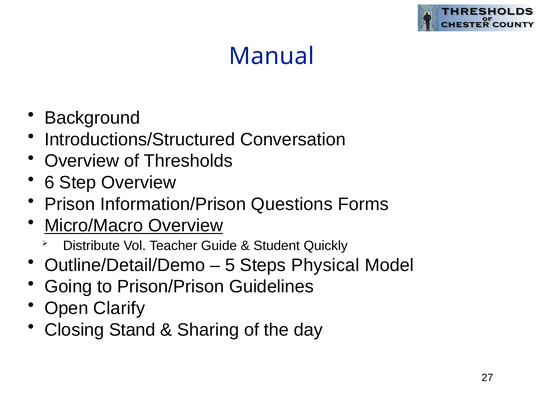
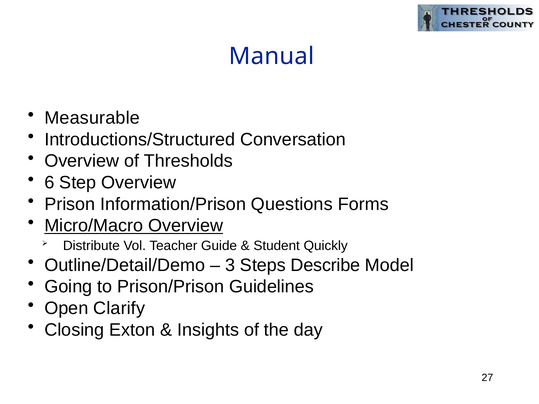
Background: Background -> Measurable
5: 5 -> 3
Physical: Physical -> Describe
Stand: Stand -> Exton
Sharing: Sharing -> Insights
